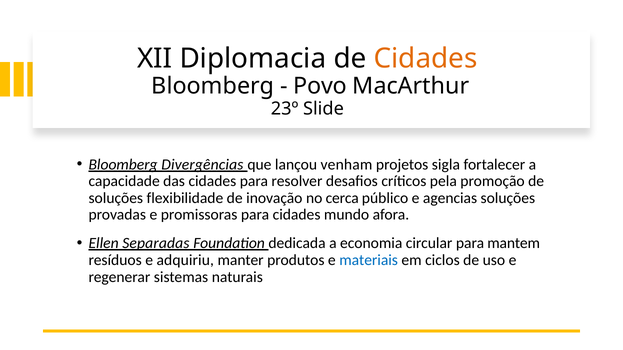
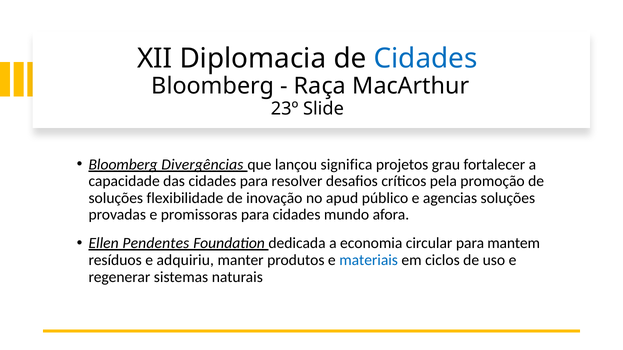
Cidades at (426, 59) colour: orange -> blue
Povo: Povo -> Raça
venham: venham -> significa
sigla: sigla -> grau
cerca: cerca -> apud
Separadas: Separadas -> Pendentes
